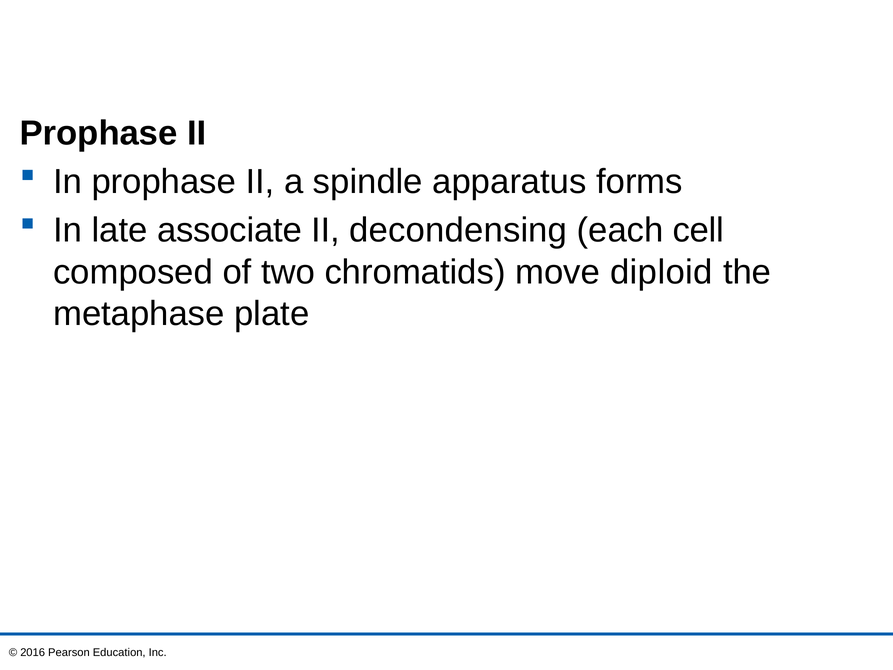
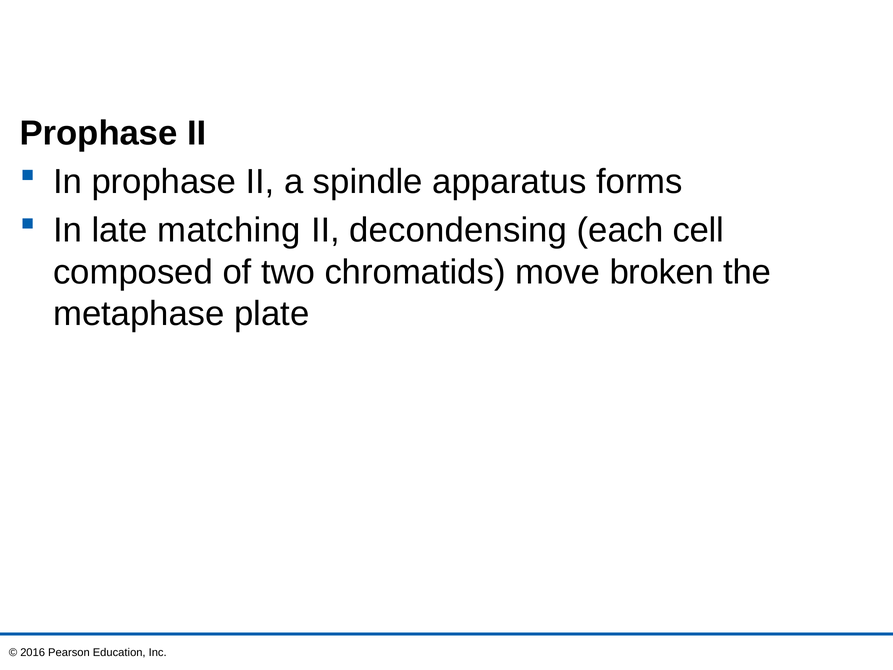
associate: associate -> matching
diploid: diploid -> broken
